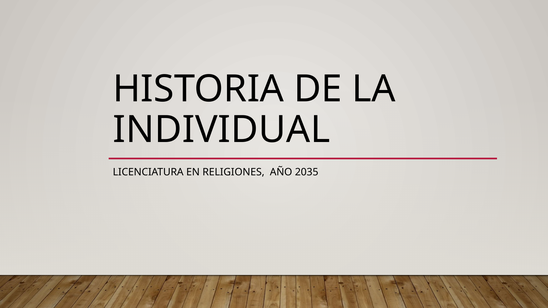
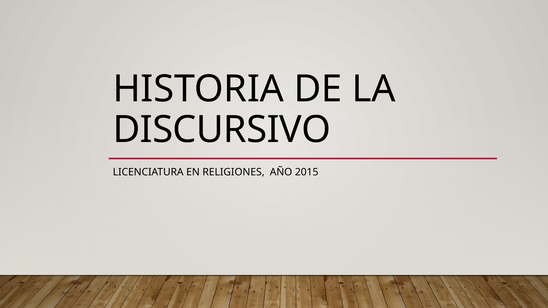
INDIVIDUAL: INDIVIDUAL -> DISCURSIVO
2035: 2035 -> 2015
